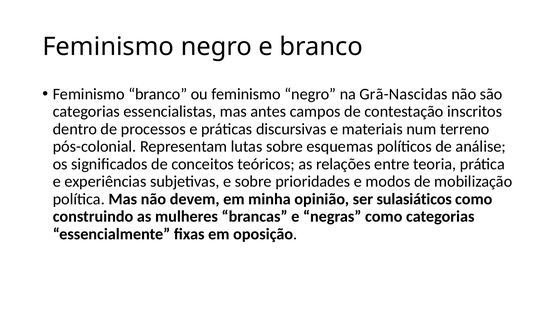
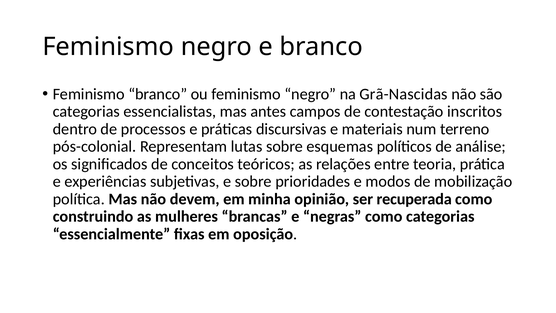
sulasiáticos: sulasiáticos -> recuperada
